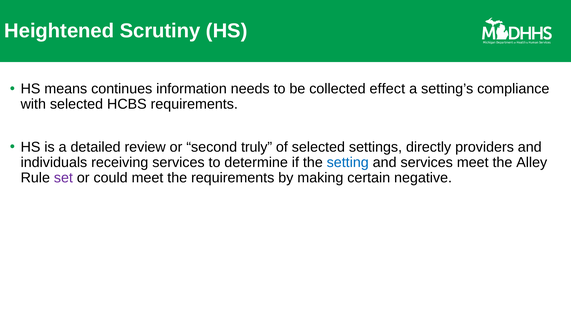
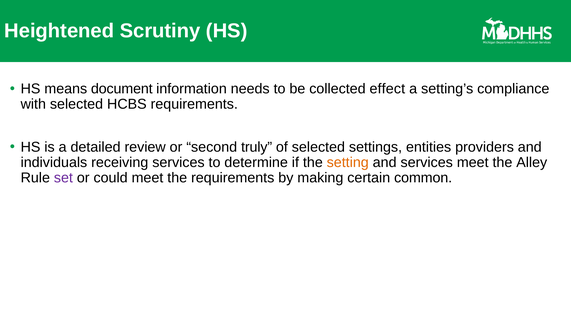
continues: continues -> document
directly: directly -> entities
setting colour: blue -> orange
negative: negative -> common
